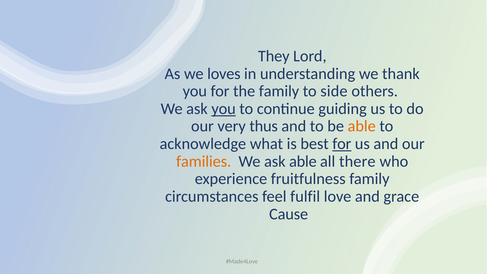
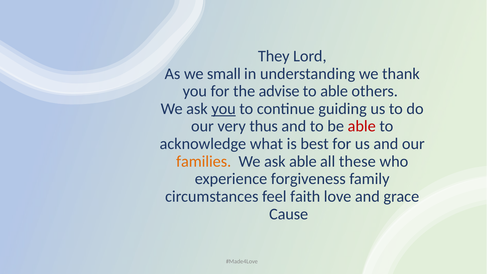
loves: loves -> small
the family: family -> advise
to side: side -> able
able at (362, 126) colour: orange -> red
for at (342, 144) underline: present -> none
there: there -> these
fruitfulness: fruitfulness -> forgiveness
fulfil: fulfil -> faith
